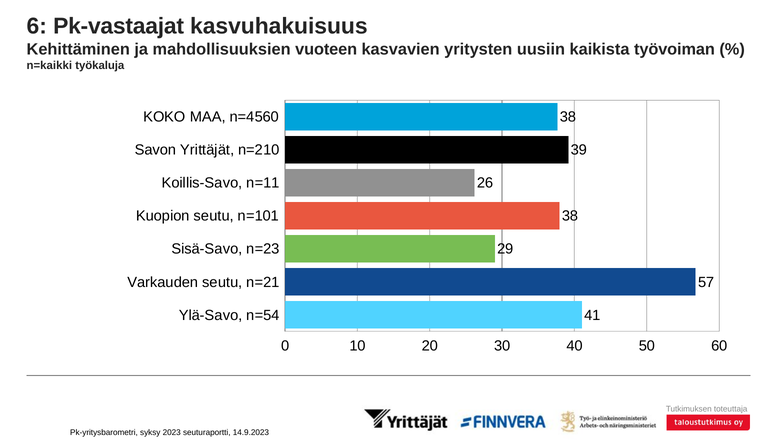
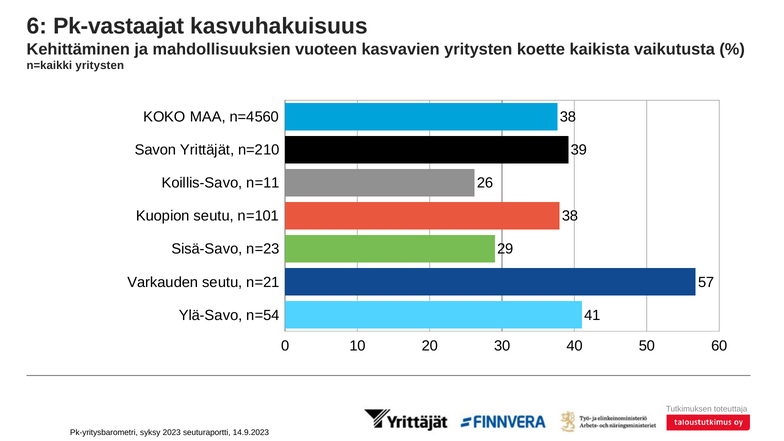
uusiin: uusiin -> koette
työvoiman: työvoiman -> vaikutusta
n=kaikki työkaluja: työkaluja -> yritysten
